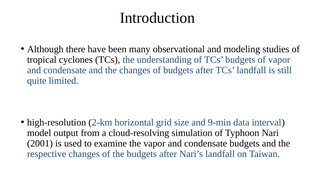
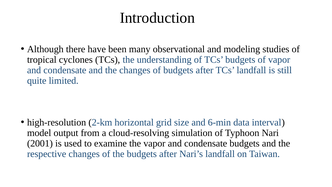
9-min: 9-min -> 6-min
